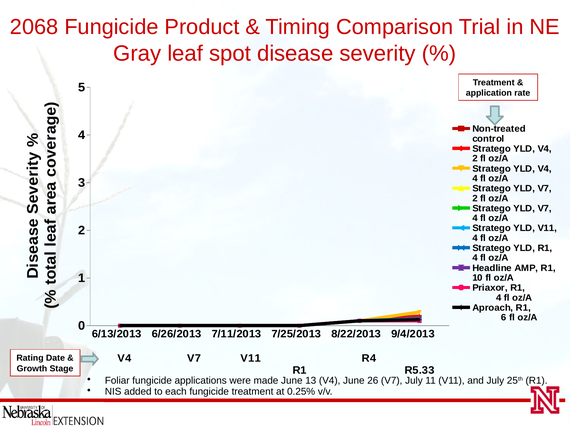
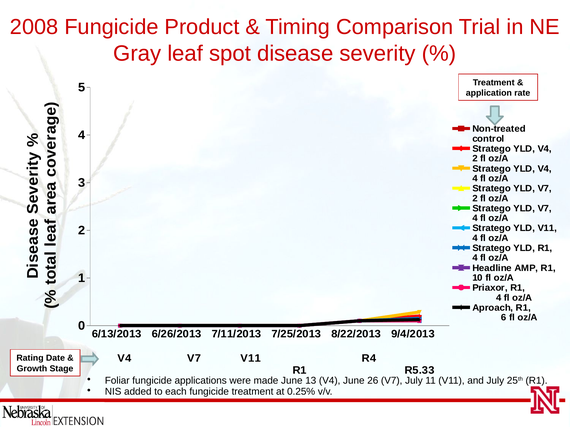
2068: 2068 -> 2008
